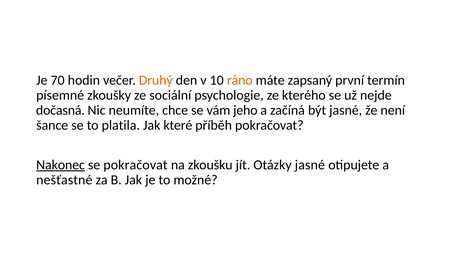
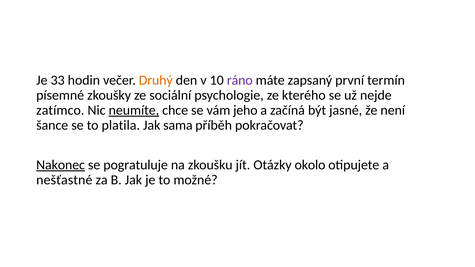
70: 70 -> 33
ráno colour: orange -> purple
dočasná: dočasná -> zatímco
neumíte underline: none -> present
které: které -> sama
se pokračovat: pokračovat -> pogratuluje
Otázky jasné: jasné -> okolo
